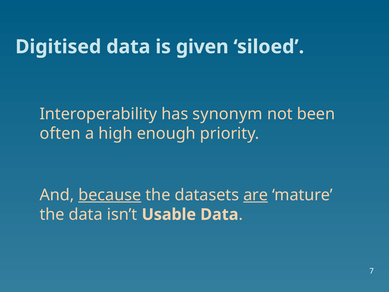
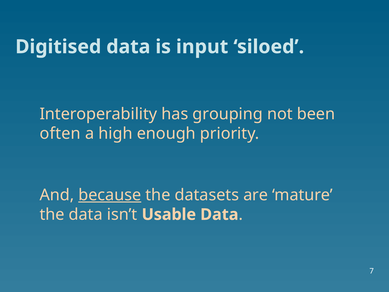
given: given -> input
synonym: synonym -> grouping
are underline: present -> none
